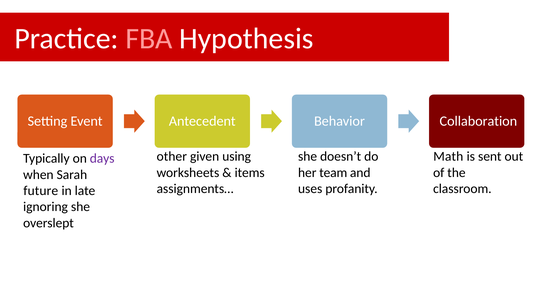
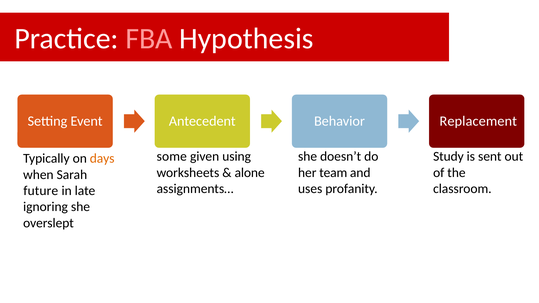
Collaboration: Collaboration -> Replacement
other: other -> some
Math: Math -> Study
days colour: purple -> orange
items: items -> alone
